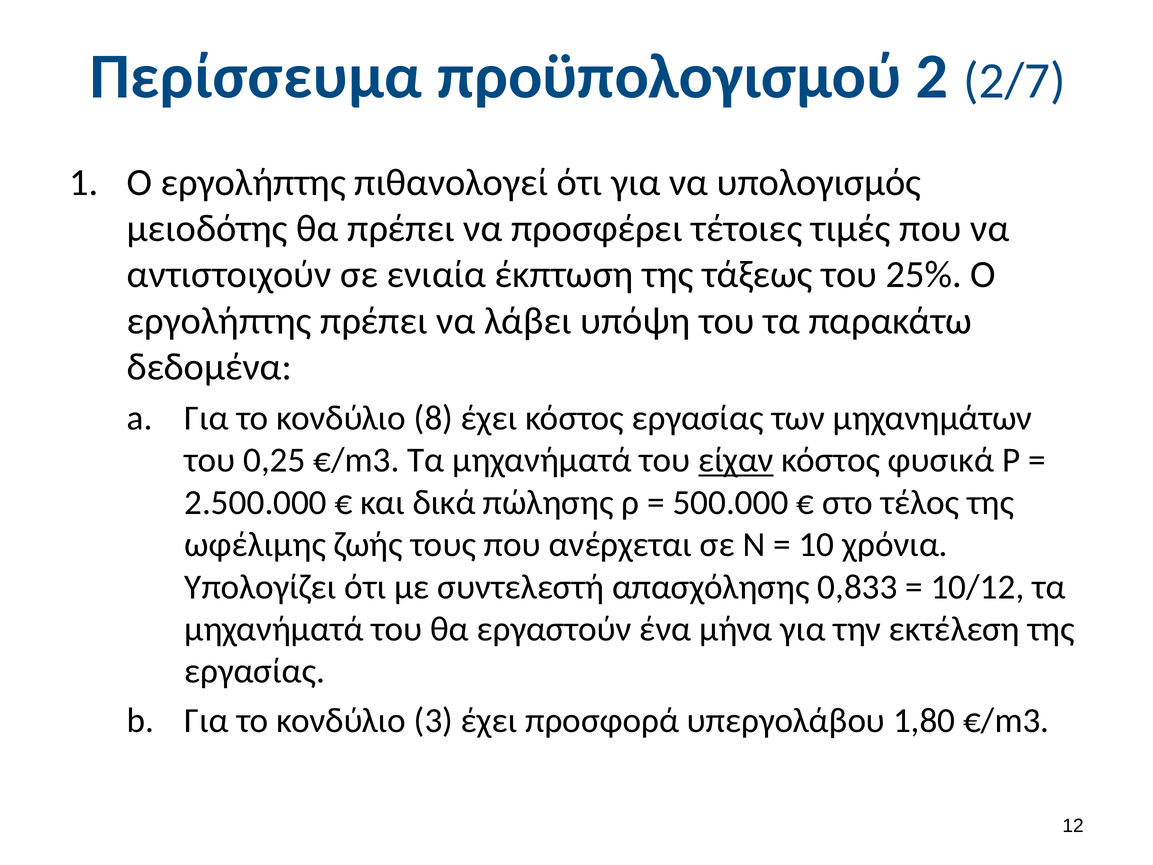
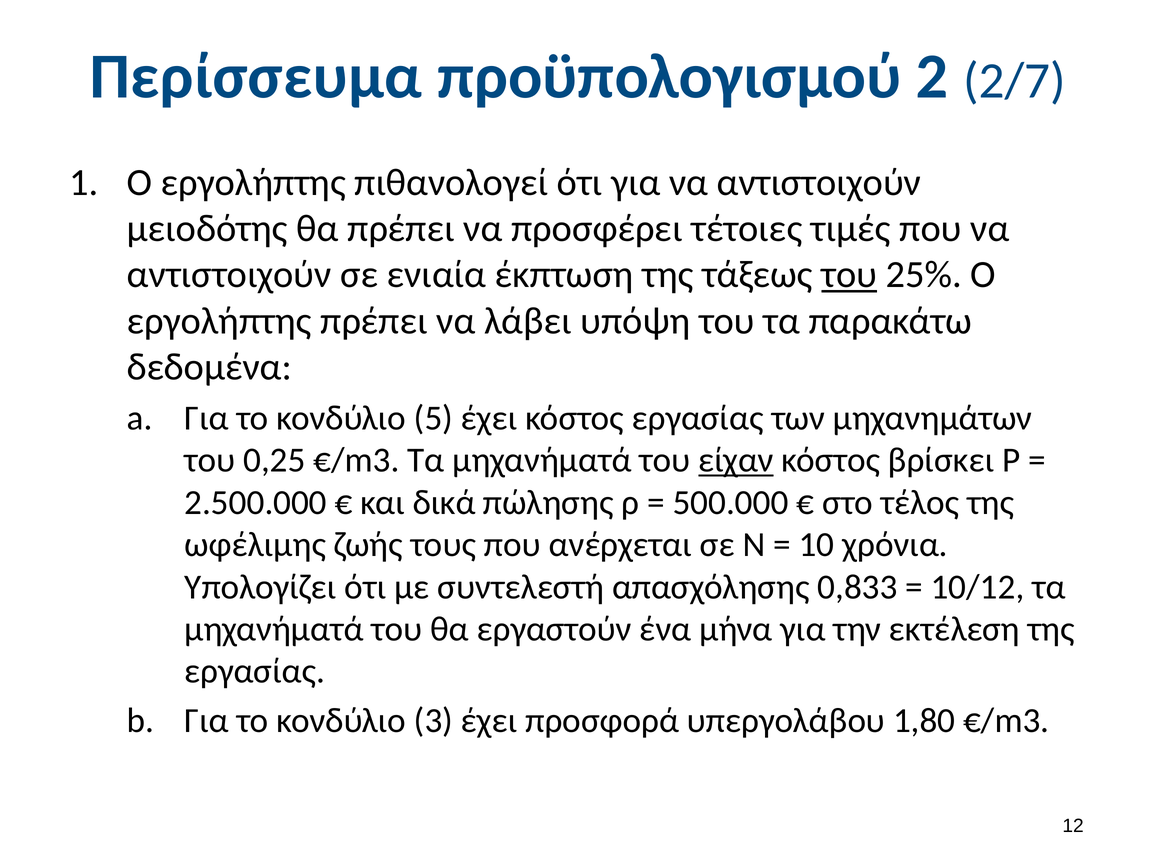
για να υπολογισμός: υπολογισμός -> αντιστοιχούν
του at (849, 275) underline: none -> present
8: 8 -> 5
φυσικά: φυσικά -> βρίσκει
